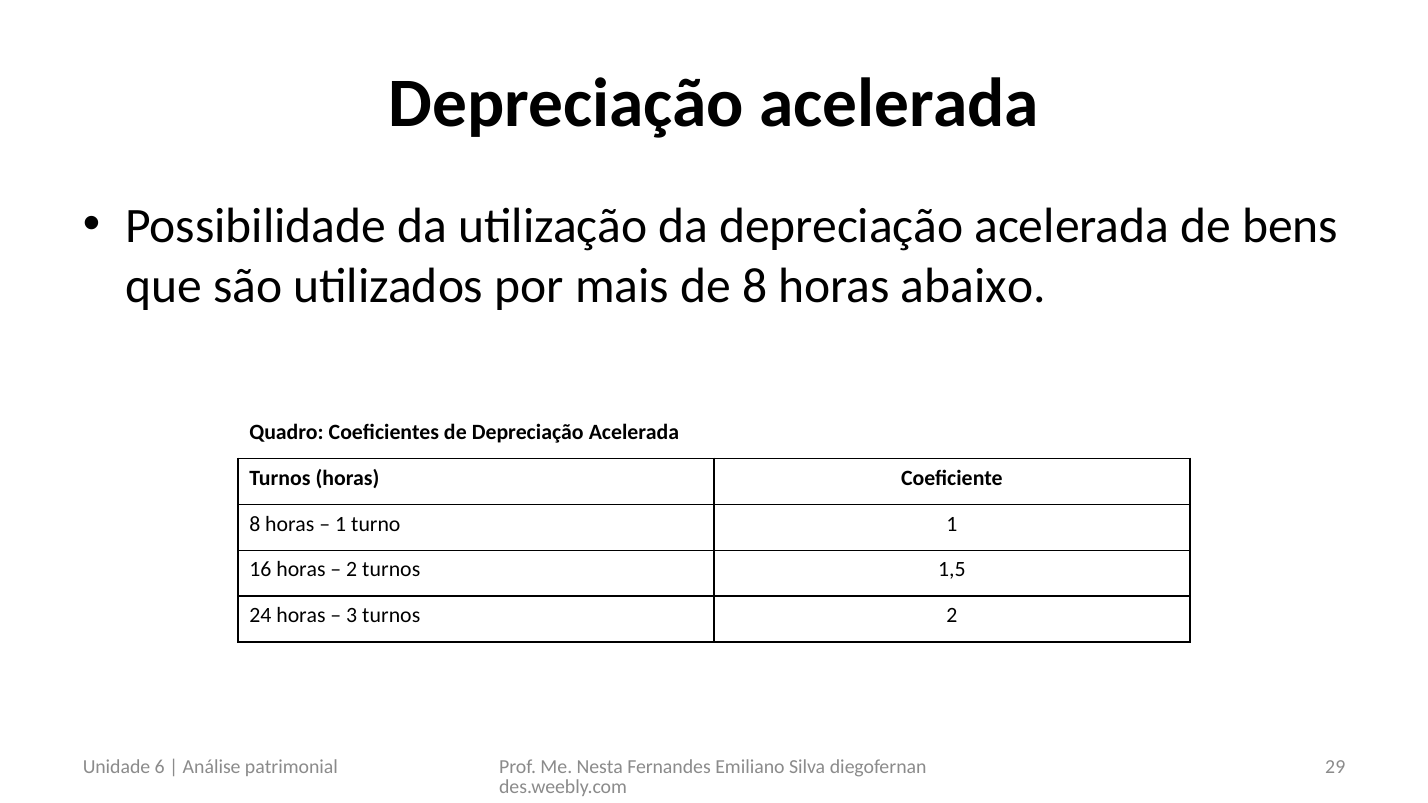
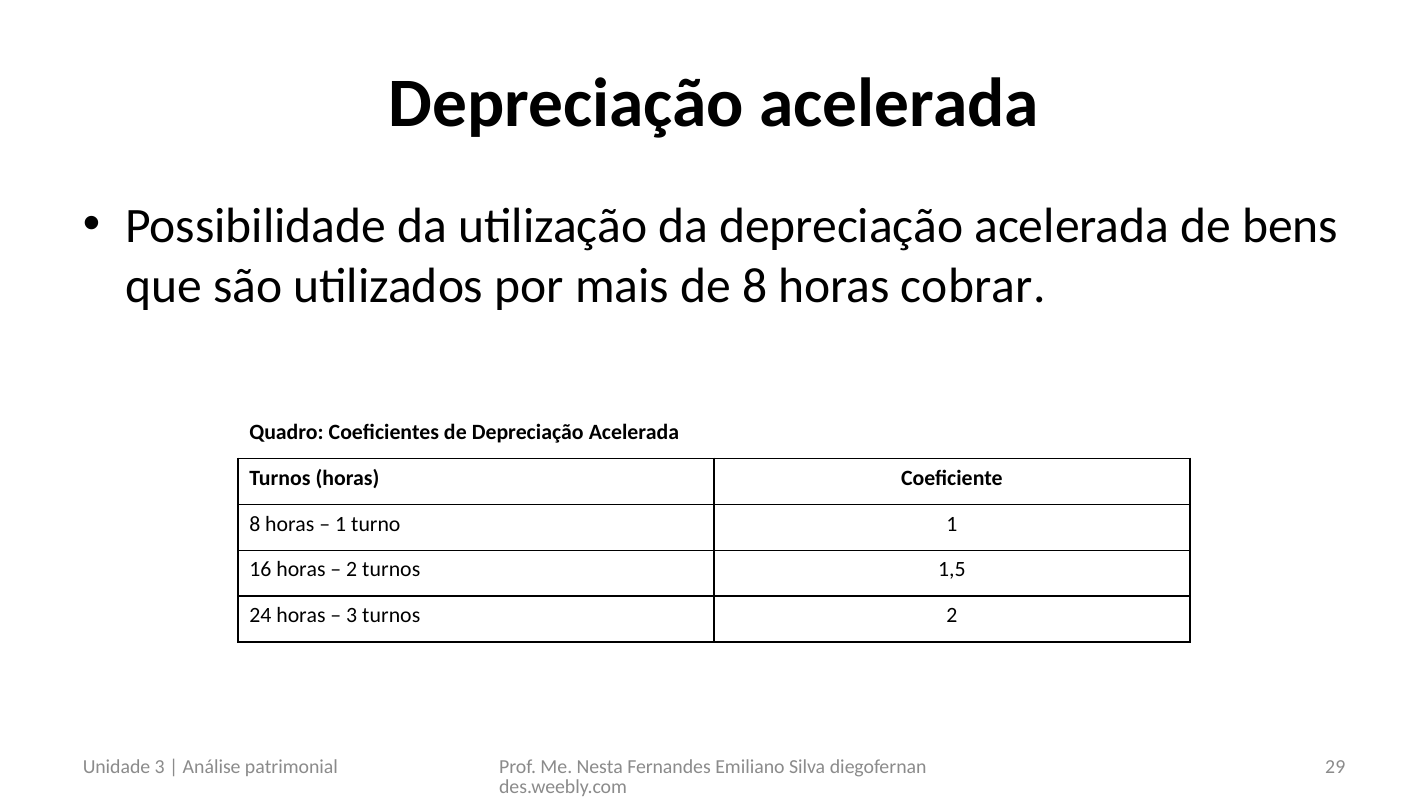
abaixo: abaixo -> cobrar
Unidade 6: 6 -> 3
